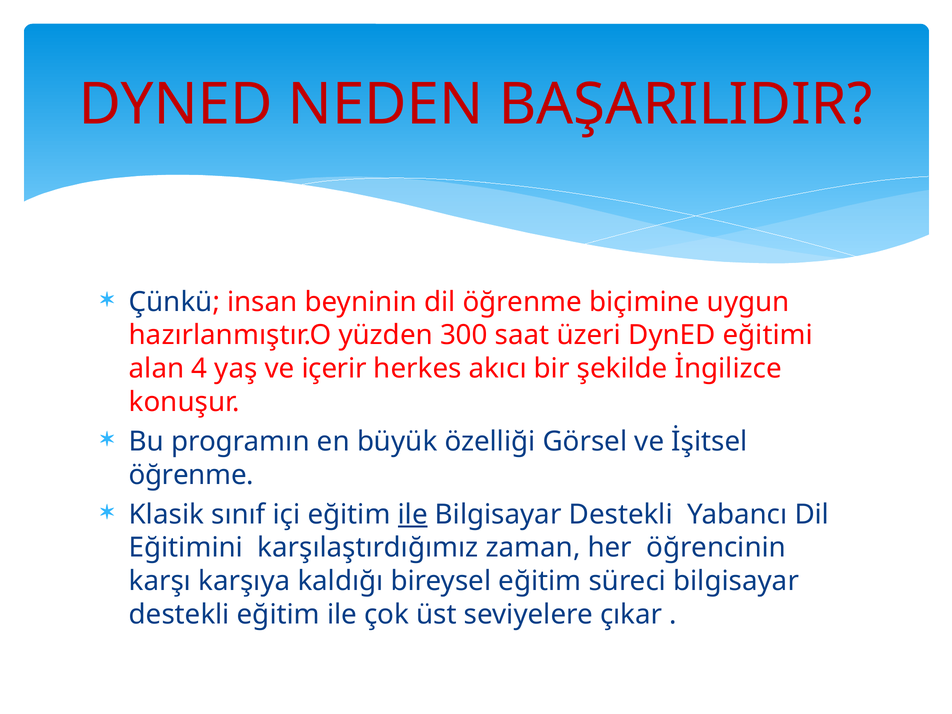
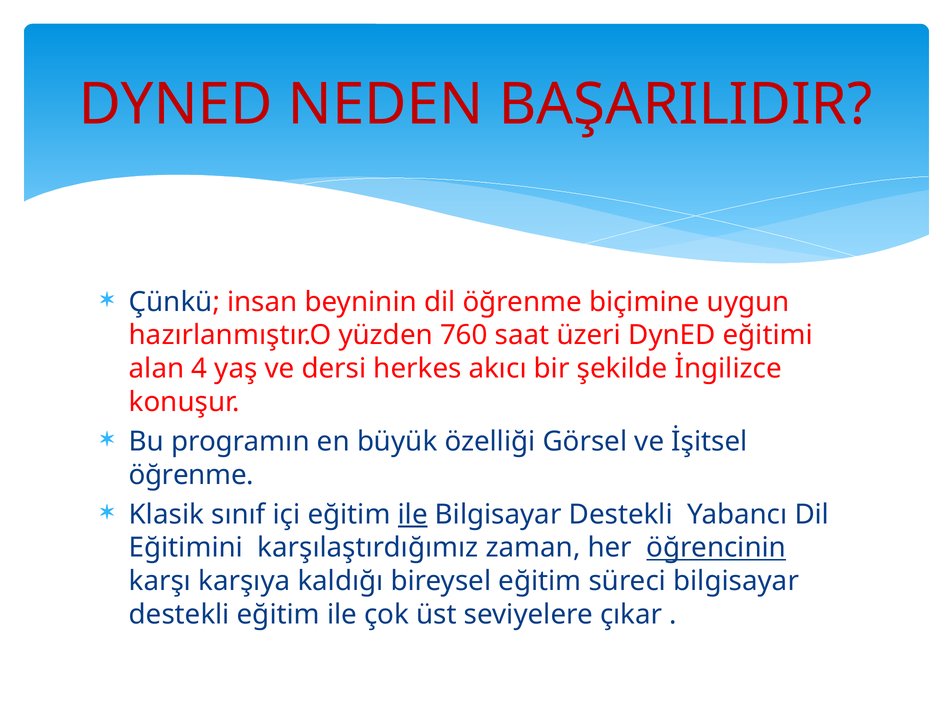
300: 300 -> 760
içerir: içerir -> dersi
öğrencinin underline: none -> present
